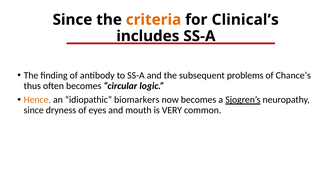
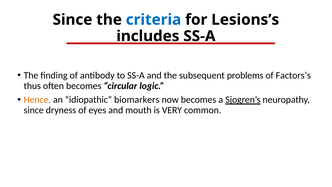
criteria colour: orange -> blue
Clinical’s: Clinical’s -> Lesions’s
Chance’s: Chance’s -> Factors’s
